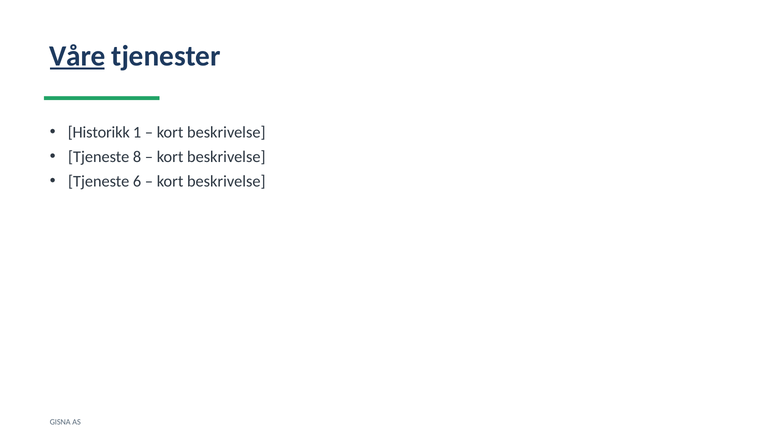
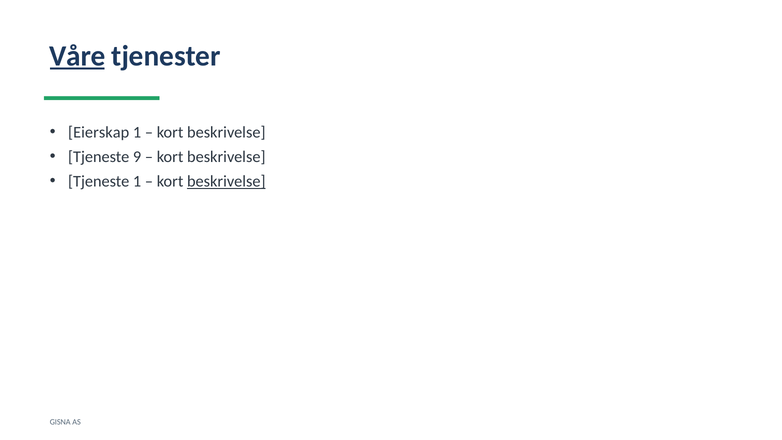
Historikk: Historikk -> Eierskap
8: 8 -> 9
Tjeneste 6: 6 -> 1
beskrivelse at (226, 181) underline: none -> present
